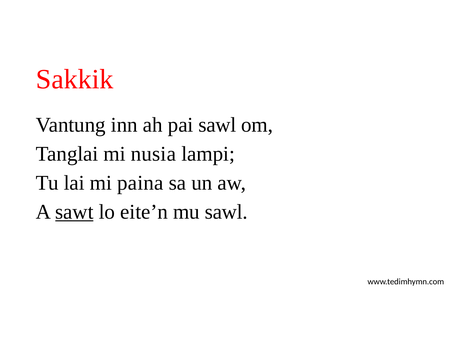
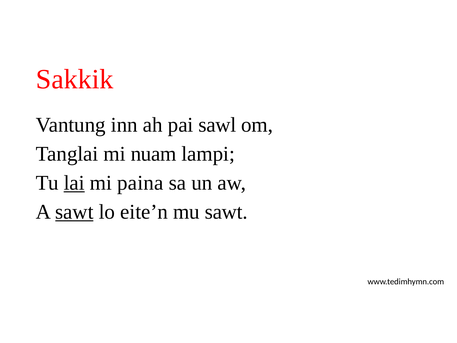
nusia: nusia -> nuam
lai underline: none -> present
mu sawl: sawl -> sawt
